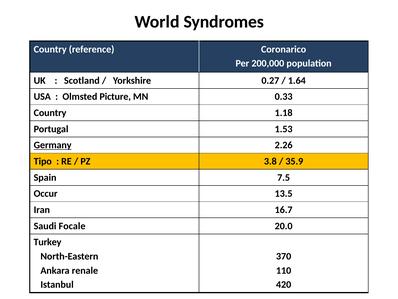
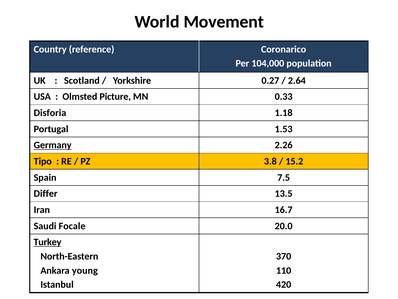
Syndromes: Syndromes -> Movement
200,000: 200,000 -> 104,000
1.64: 1.64 -> 2.64
Country at (50, 113): Country -> Disforia
35.9: 35.9 -> 15.2
Occur: Occur -> Differ
Turkey underline: none -> present
renale: renale -> young
